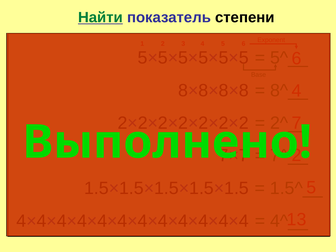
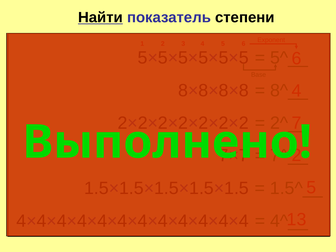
Найти colour: green -> black
